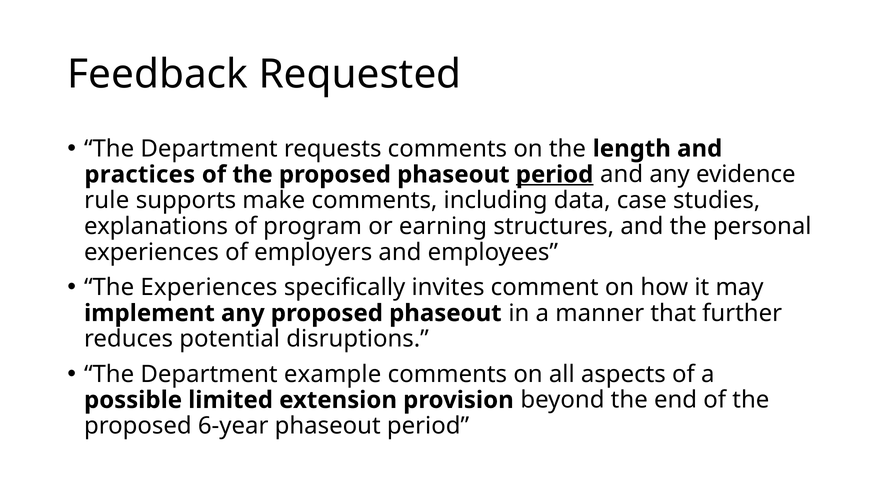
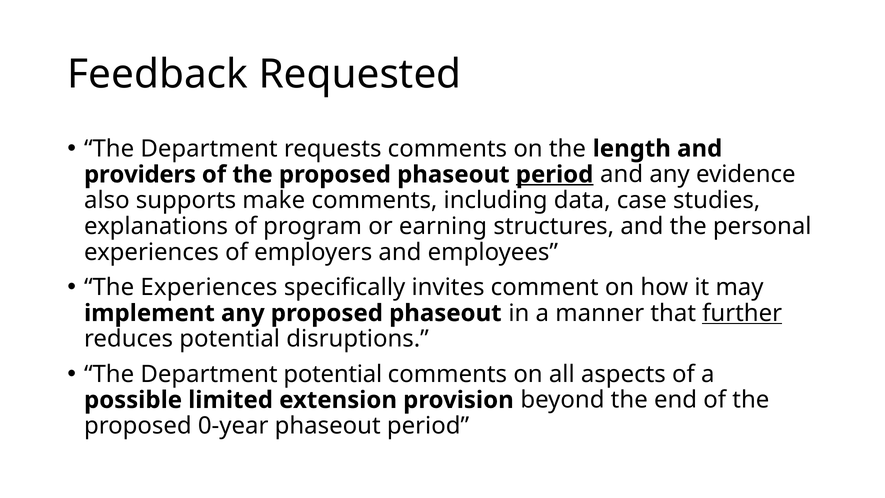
practices: practices -> providers
rule: rule -> also
further underline: none -> present
Department example: example -> potential
6-year: 6-year -> 0-year
